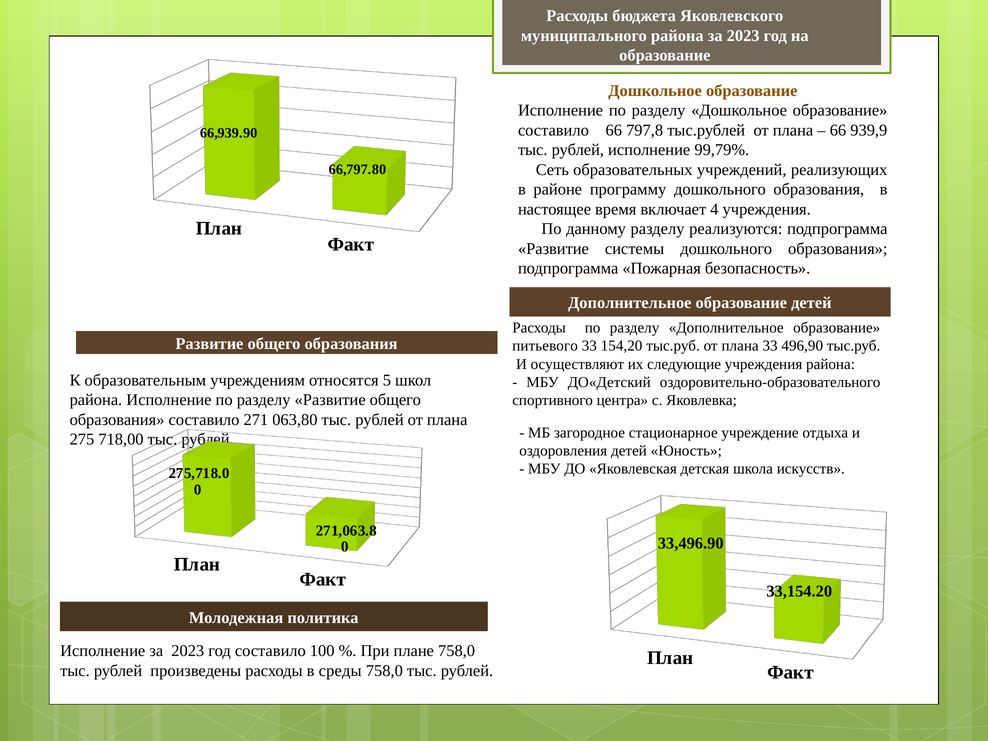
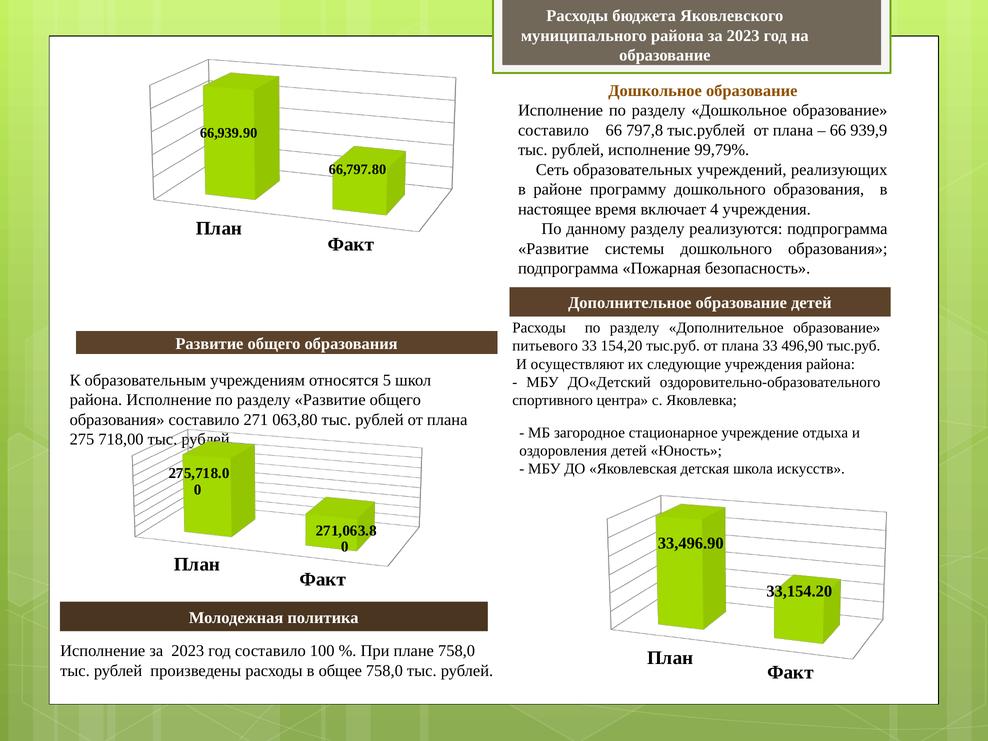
среды: среды -> общее
